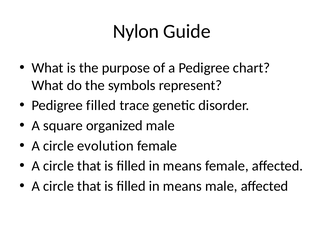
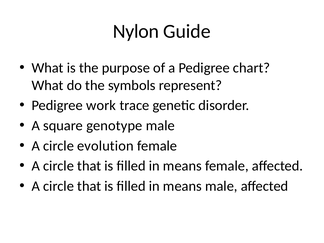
Pedigree filled: filled -> work
organized: organized -> genotype
